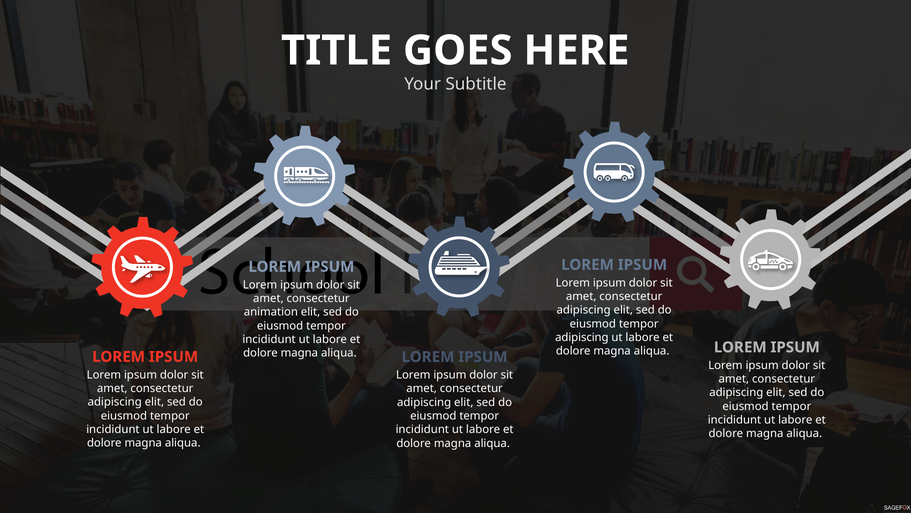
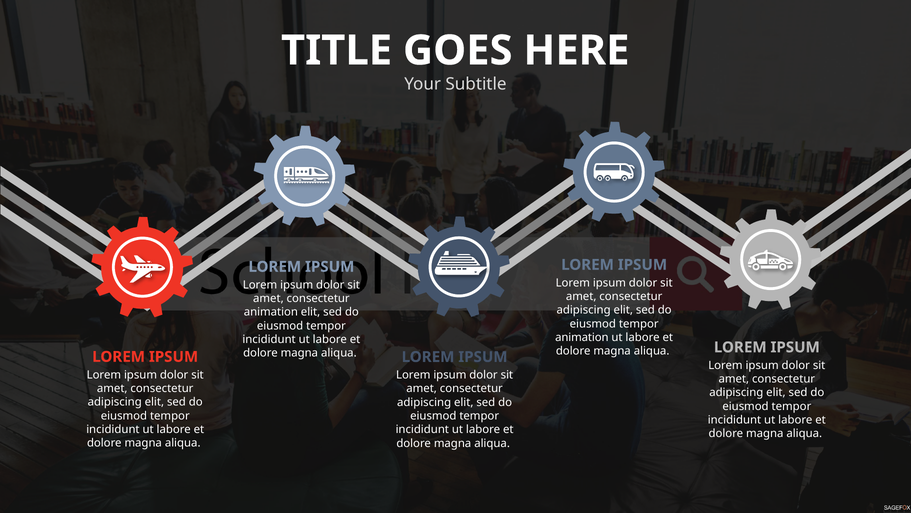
adipiscing at (582, 337): adipiscing -> animation
